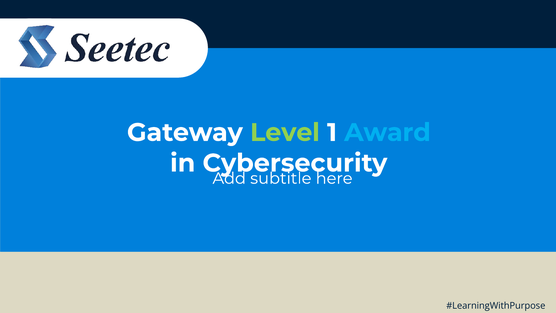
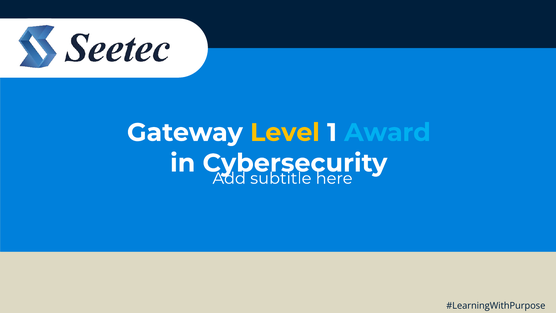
Level colour: light green -> yellow
